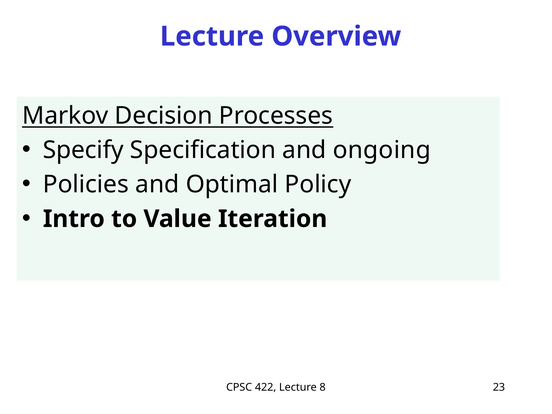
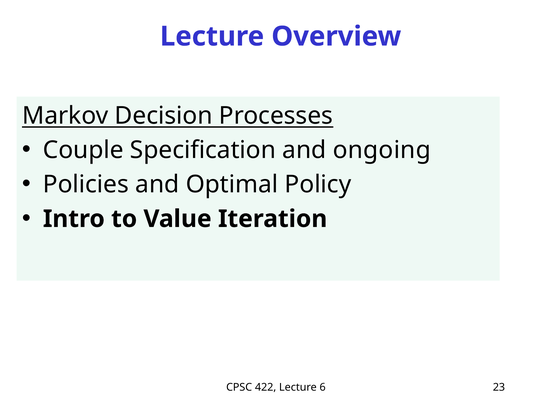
Specify: Specify -> Couple
8: 8 -> 6
